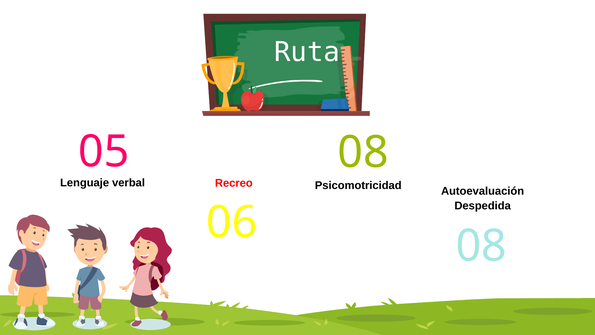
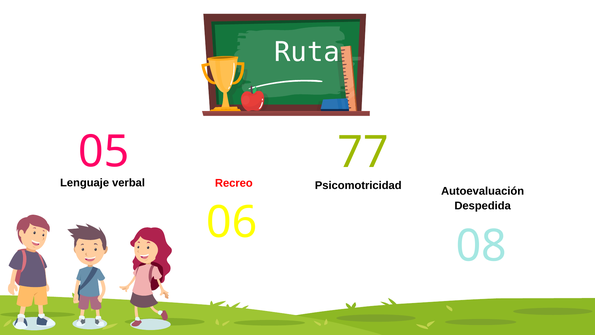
08 at (363, 152): 08 -> 77
